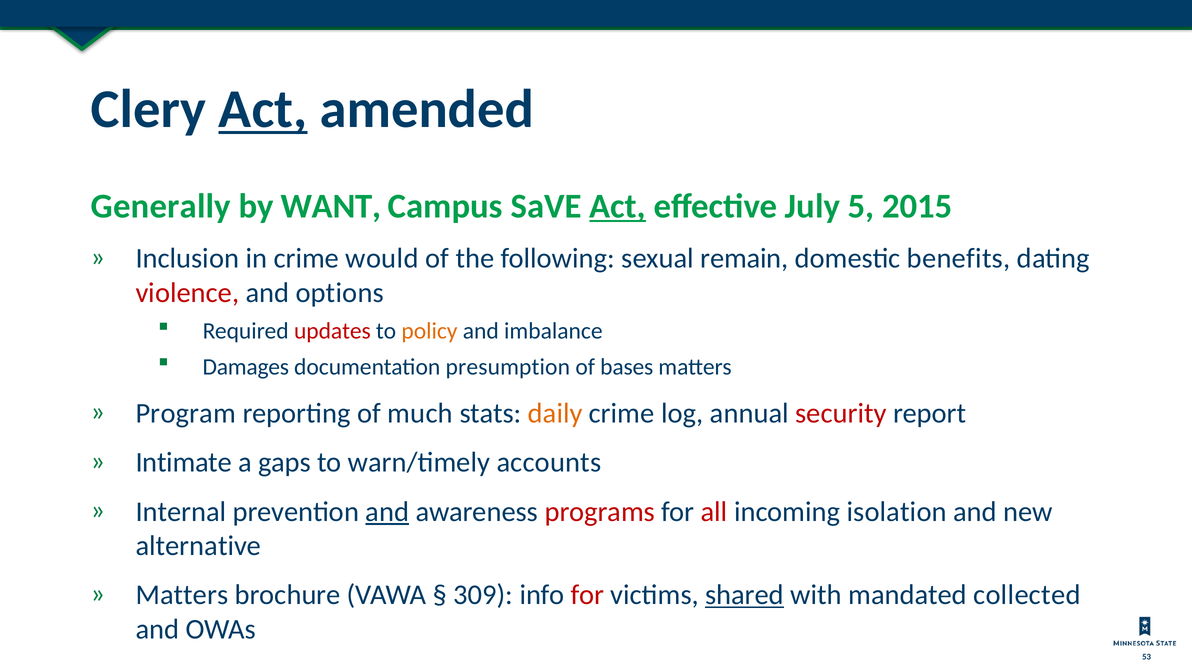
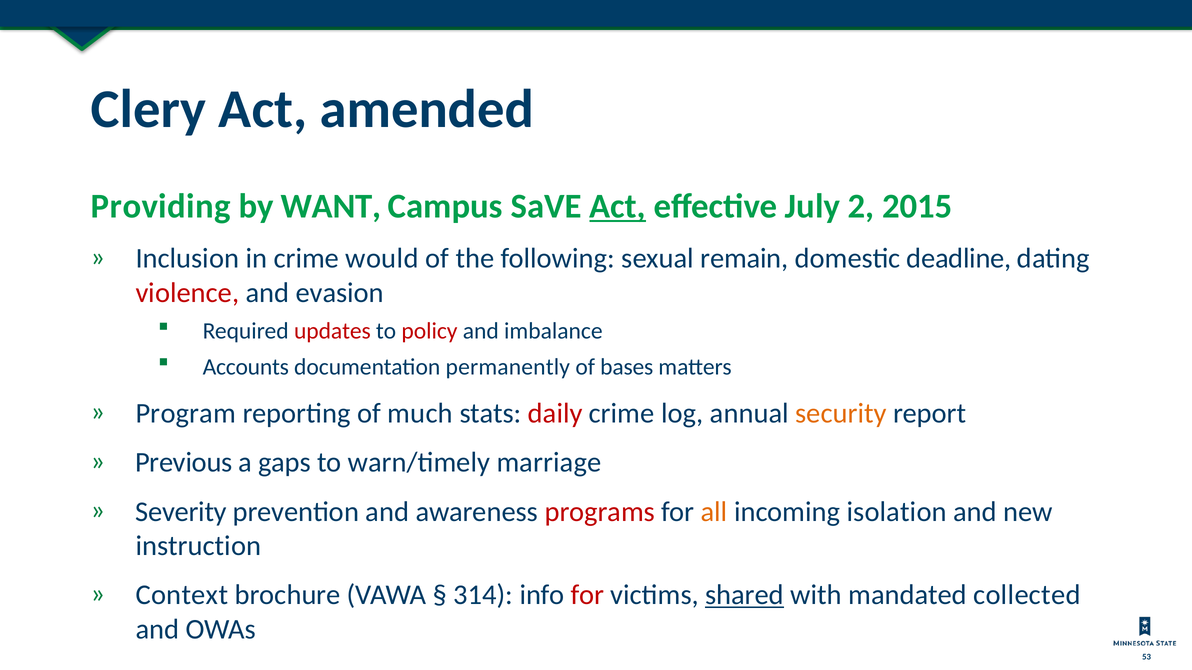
Act at (263, 109) underline: present -> none
Generally: Generally -> Providing
5: 5 -> 2
benefits: benefits -> deadline
options: options -> evasion
policy colour: orange -> red
Damages: Damages -> Accounts
presumption: presumption -> permanently
daily colour: orange -> red
security colour: red -> orange
Intimate: Intimate -> Previous
accounts: accounts -> marriage
Internal: Internal -> Severity
and at (387, 512) underline: present -> none
all colour: red -> orange
alternative: alternative -> instruction
Matters at (182, 595): Matters -> Context
309: 309 -> 314
